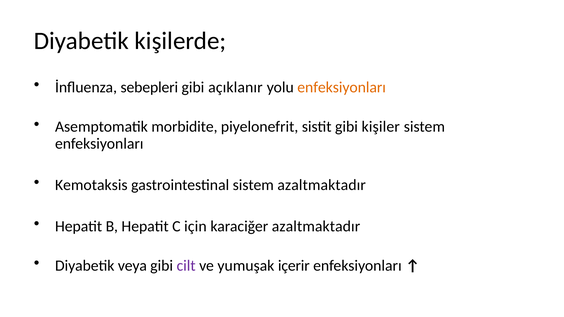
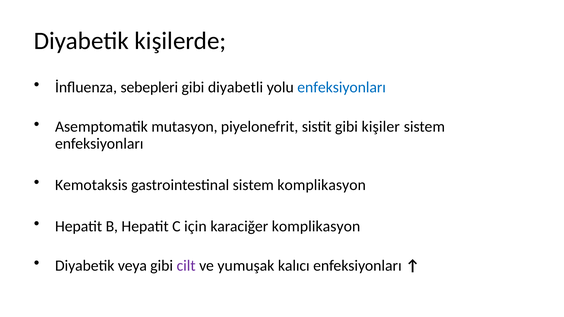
açıklanır: açıklanır -> diyabetli
enfeksiyonları at (342, 87) colour: orange -> blue
morbidite: morbidite -> mutasyon
sistem azaltmaktadır: azaltmaktadır -> komplikasyon
karaciğer azaltmaktadır: azaltmaktadır -> komplikasyon
içerir: içerir -> kalıcı
